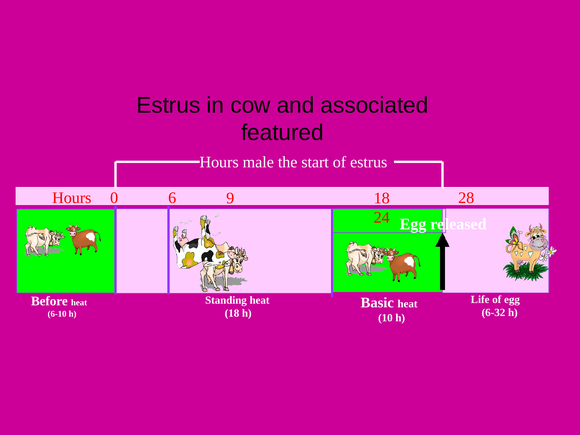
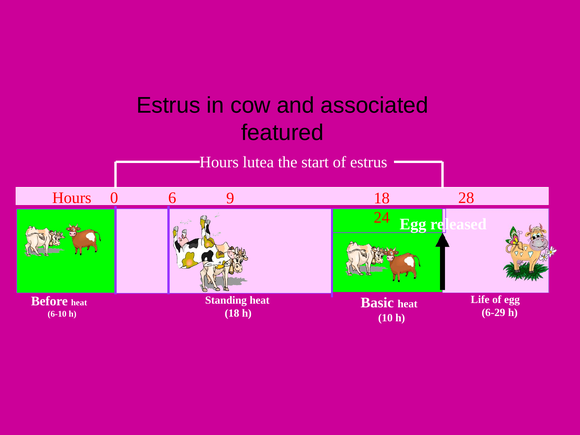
male: male -> lutea
6-32: 6-32 -> 6-29
